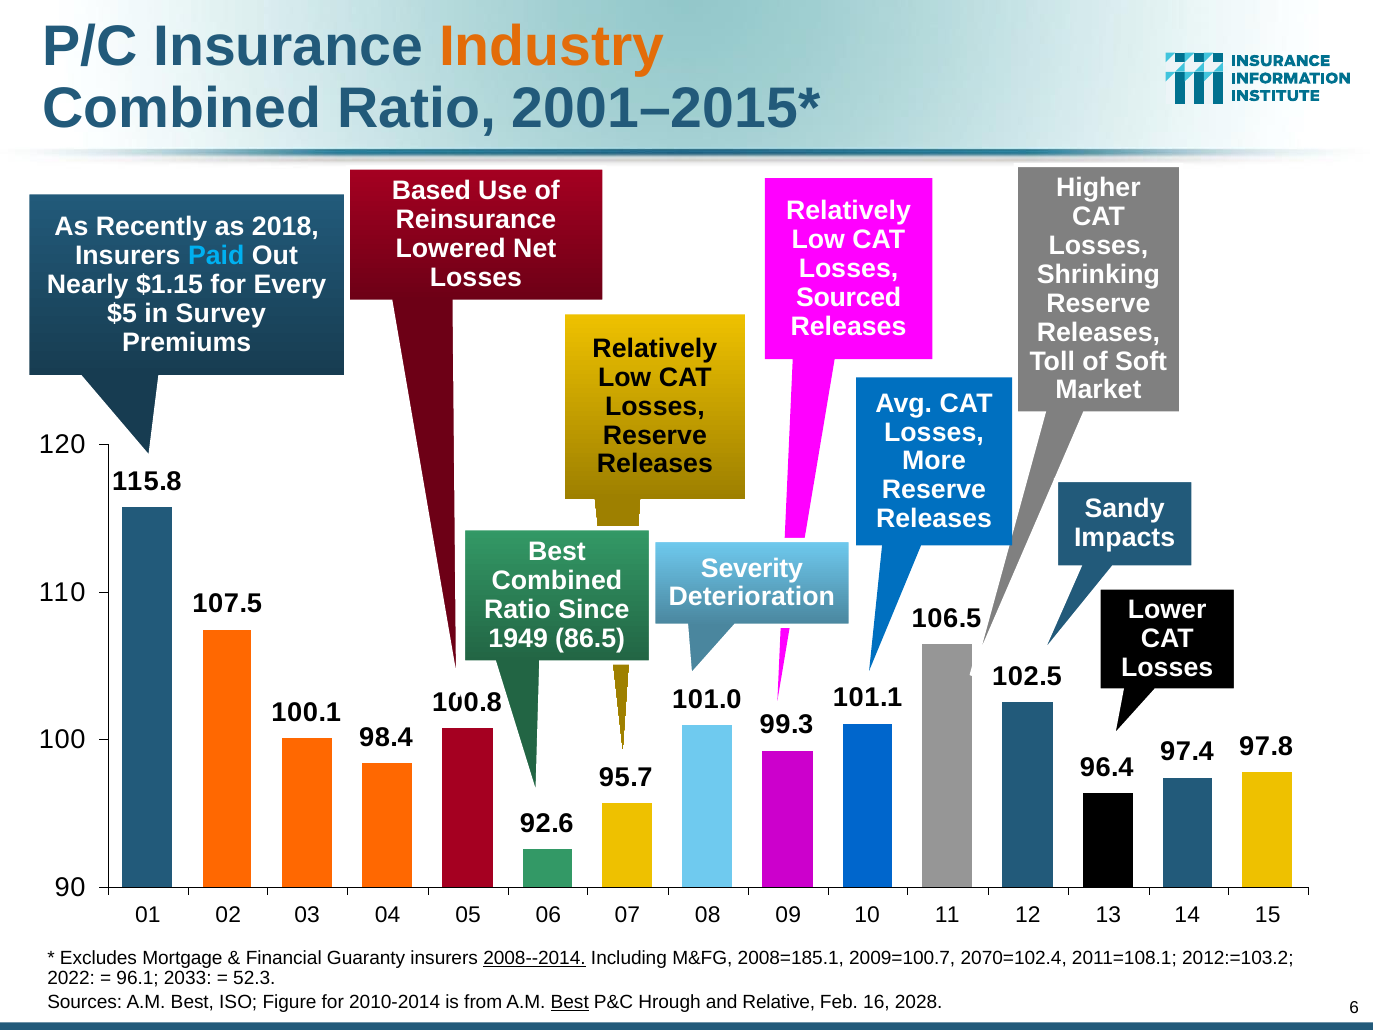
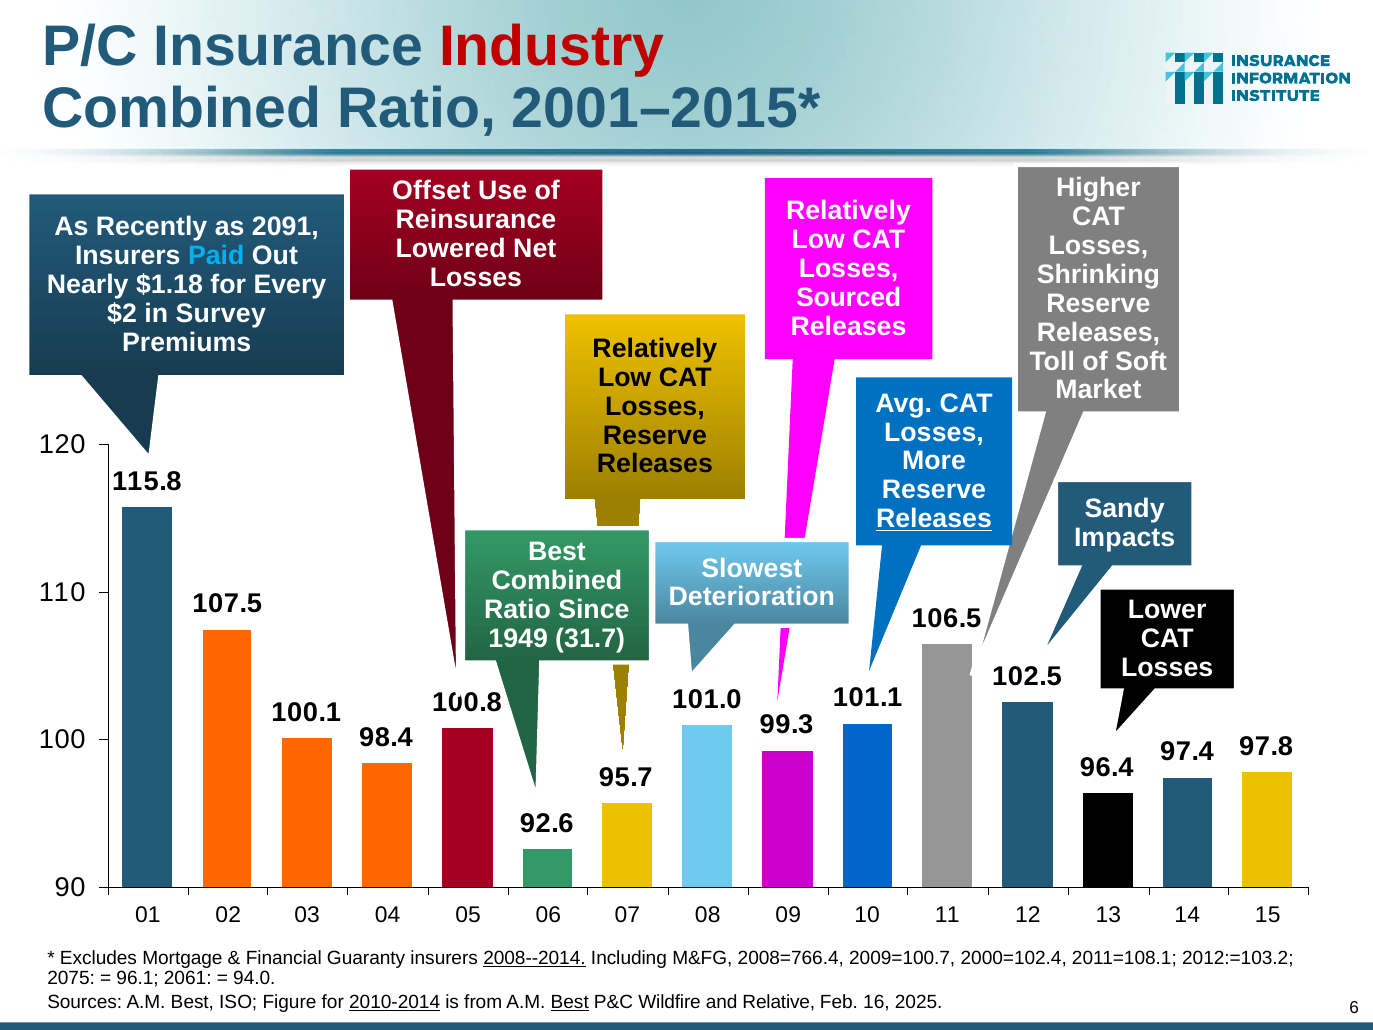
Industry colour: orange -> red
Based: Based -> Offset
2018: 2018 -> 2091
$1.15: $1.15 -> $1.18
$5: $5 -> $2
Releases at (934, 519) underline: none -> present
Severity: Severity -> Slowest
86.5: 86.5 -> 31.7
2008=185.1: 2008=185.1 -> 2008=766.4
2070=102.4: 2070=102.4 -> 2000=102.4
2022: 2022 -> 2075
2033: 2033 -> 2061
52.3: 52.3 -> 94.0
2010-2014 underline: none -> present
Hrough: Hrough -> Wildfire
2028: 2028 -> 2025
